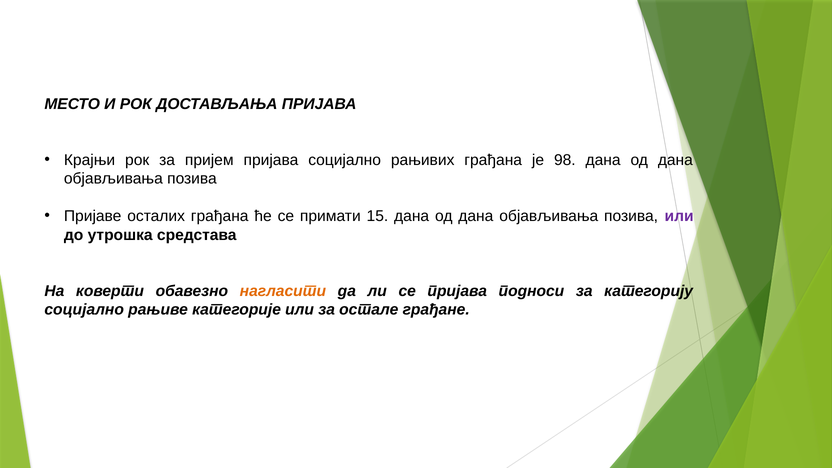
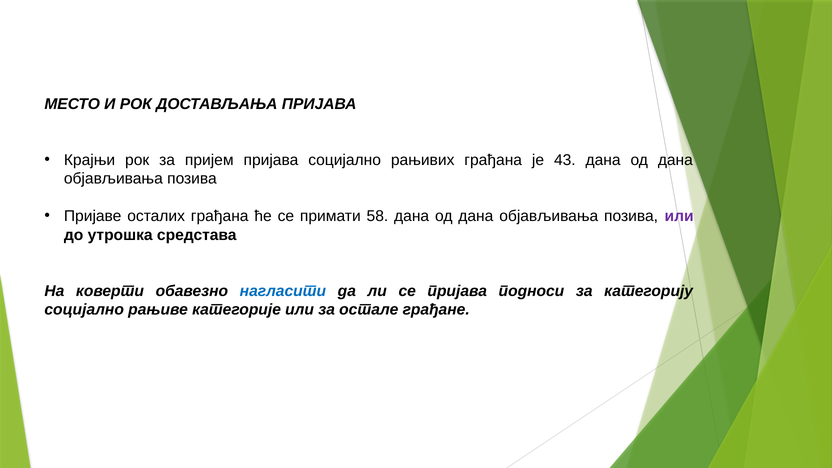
98: 98 -> 43
15: 15 -> 58
нагласити colour: orange -> blue
